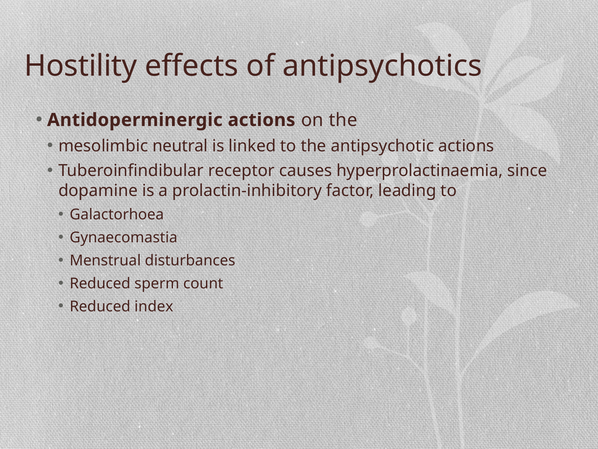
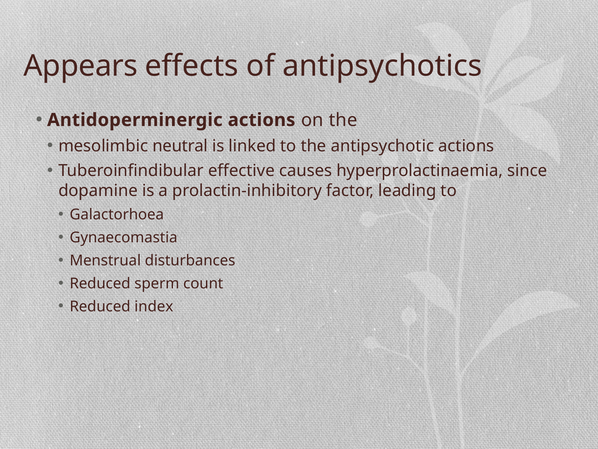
Hostility: Hostility -> Appears
receptor: receptor -> effective
